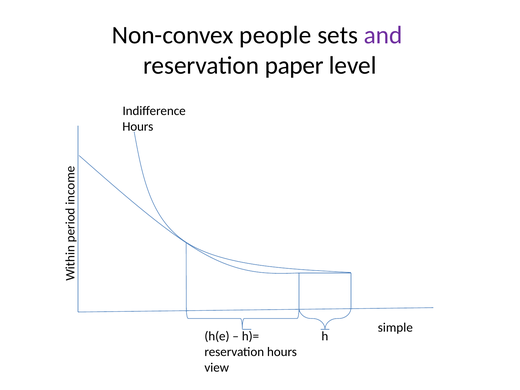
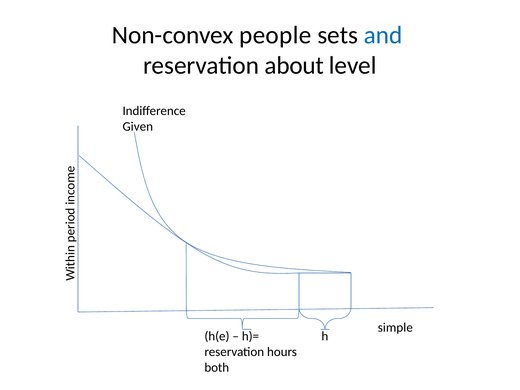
and colour: purple -> blue
paper: paper -> about
Hours at (138, 127): Hours -> Given
view: view -> both
